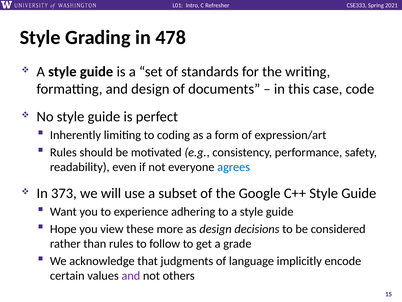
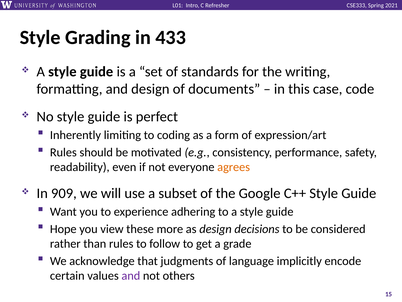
478: 478 -> 433
agrees colour: blue -> orange
373: 373 -> 909
